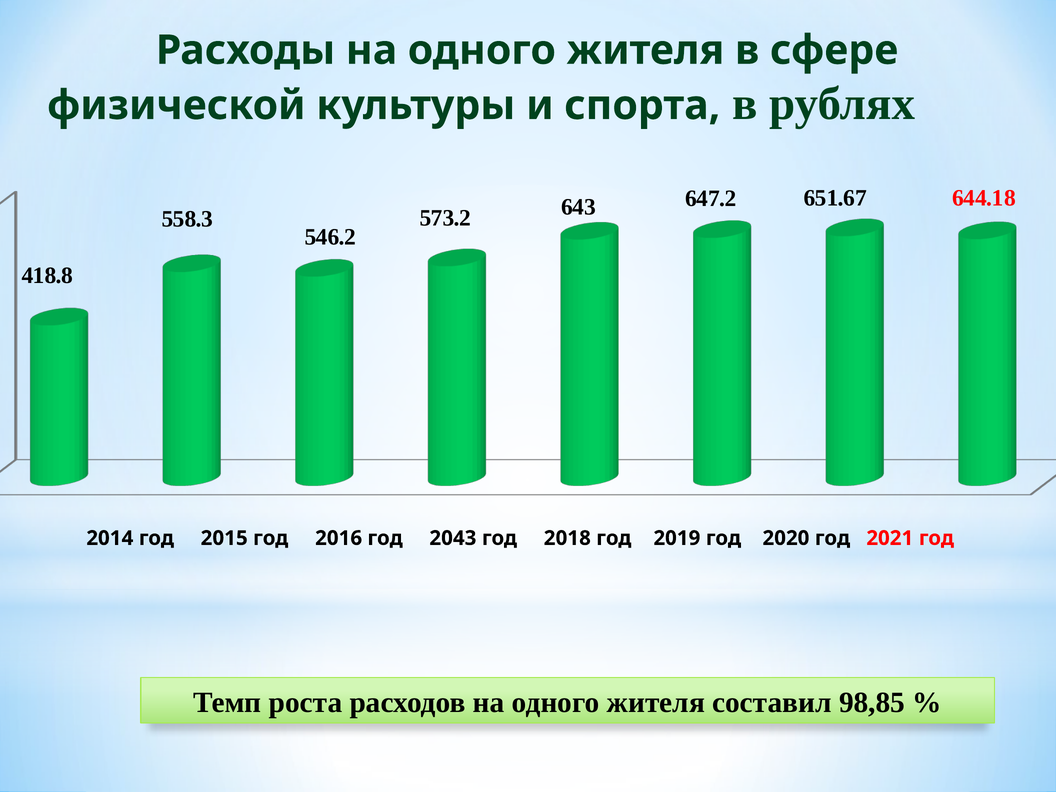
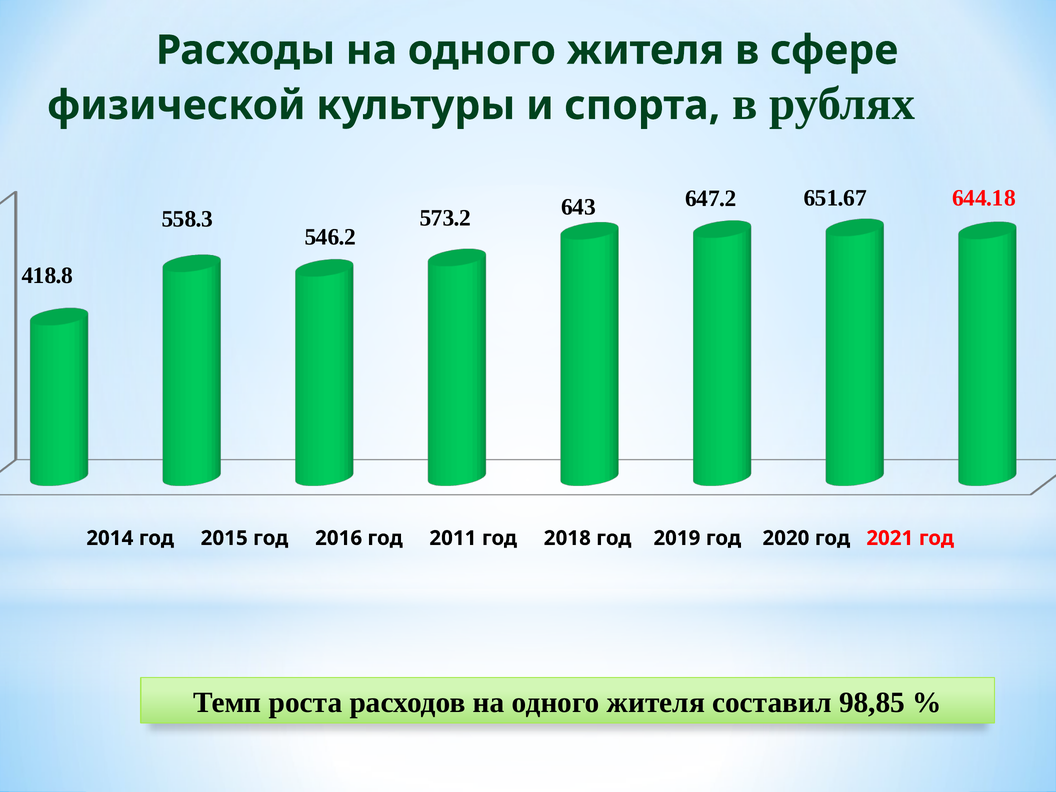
2043: 2043 -> 2011
